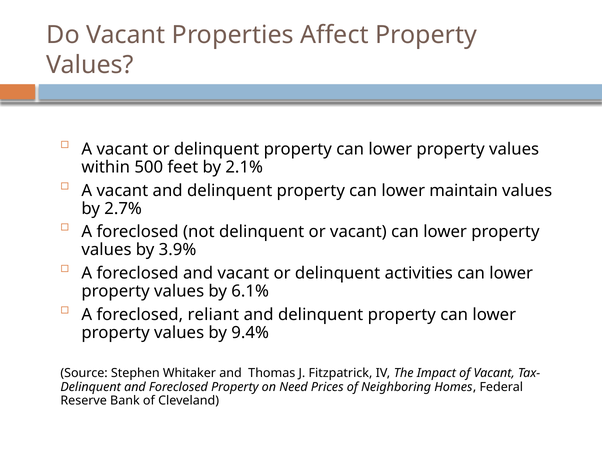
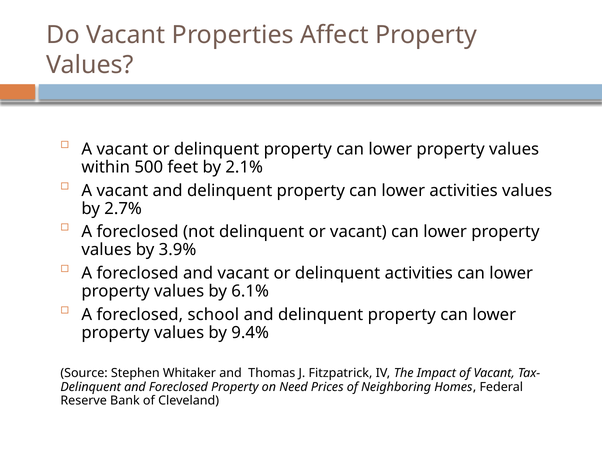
lower maintain: maintain -> activities
reliant: reliant -> school
